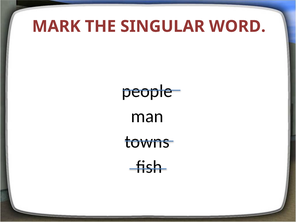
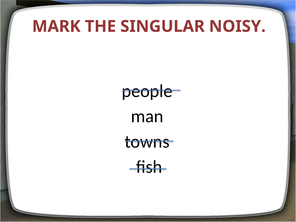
WORD: WORD -> NOISY
